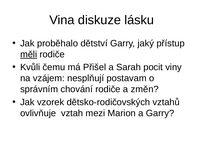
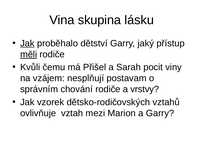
diskuze: diskuze -> skupina
Jak at (27, 43) underline: none -> present
změn: změn -> vrstvy
